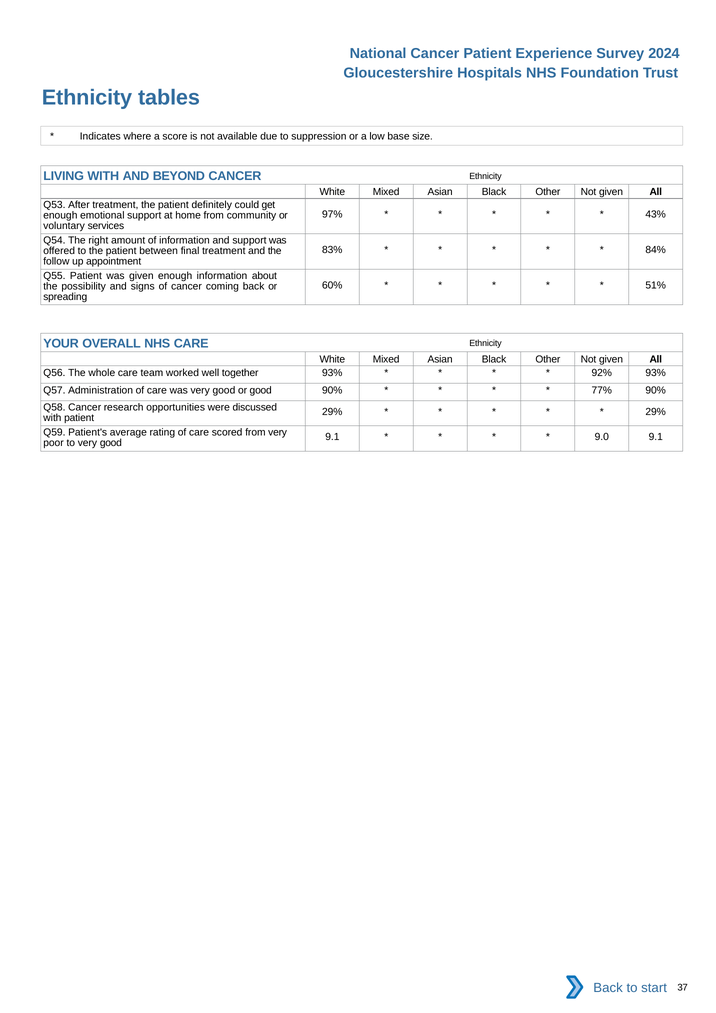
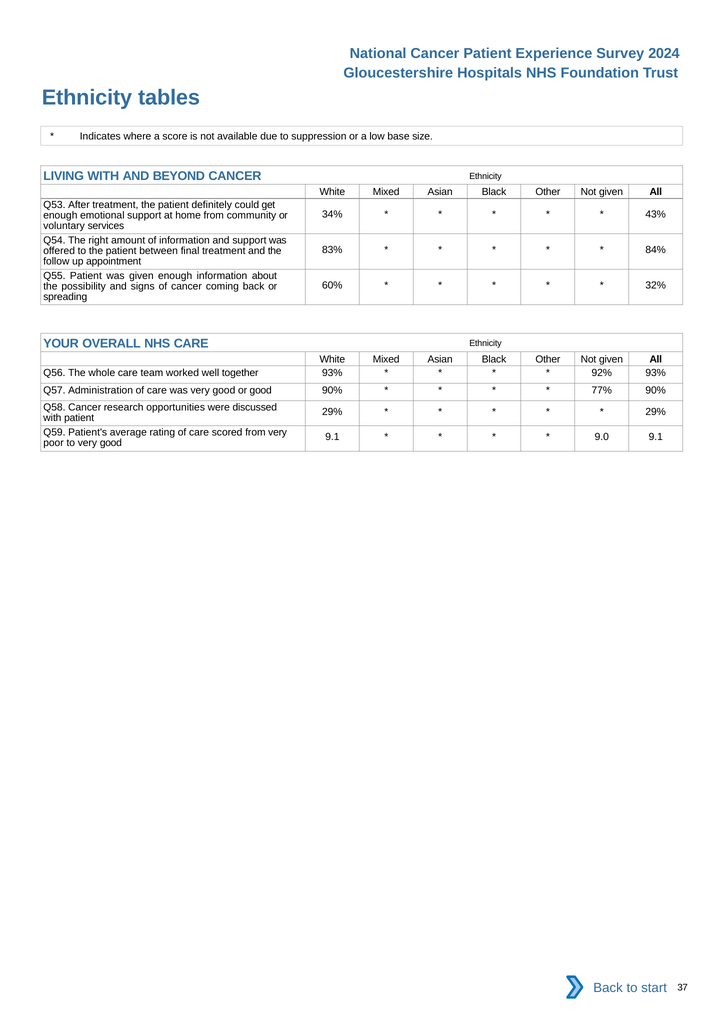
97%: 97% -> 34%
51%: 51% -> 32%
